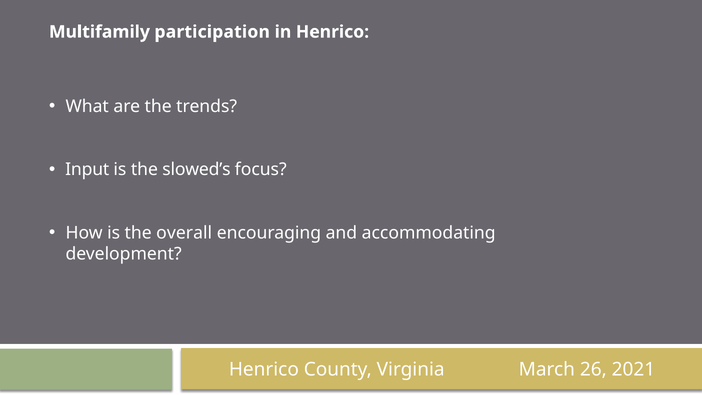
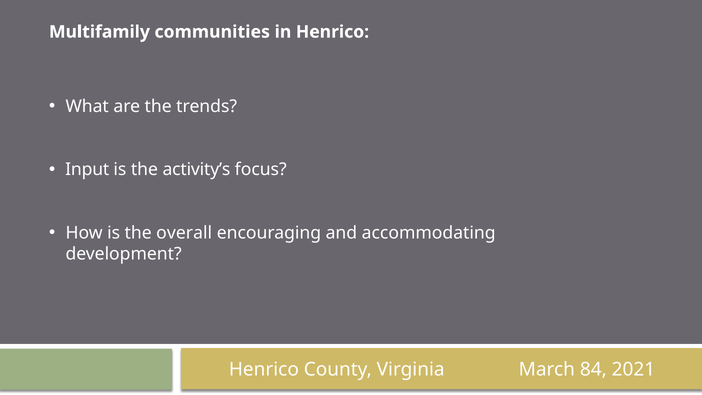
participation: participation -> communities
slowed’s: slowed’s -> activity’s
26: 26 -> 84
